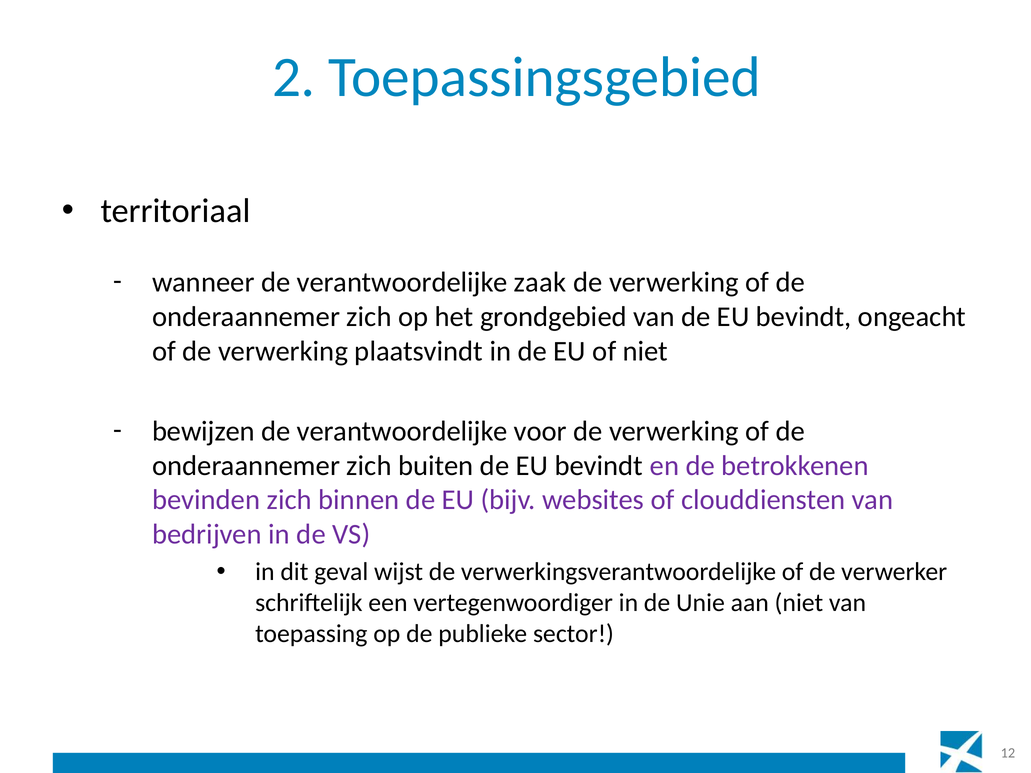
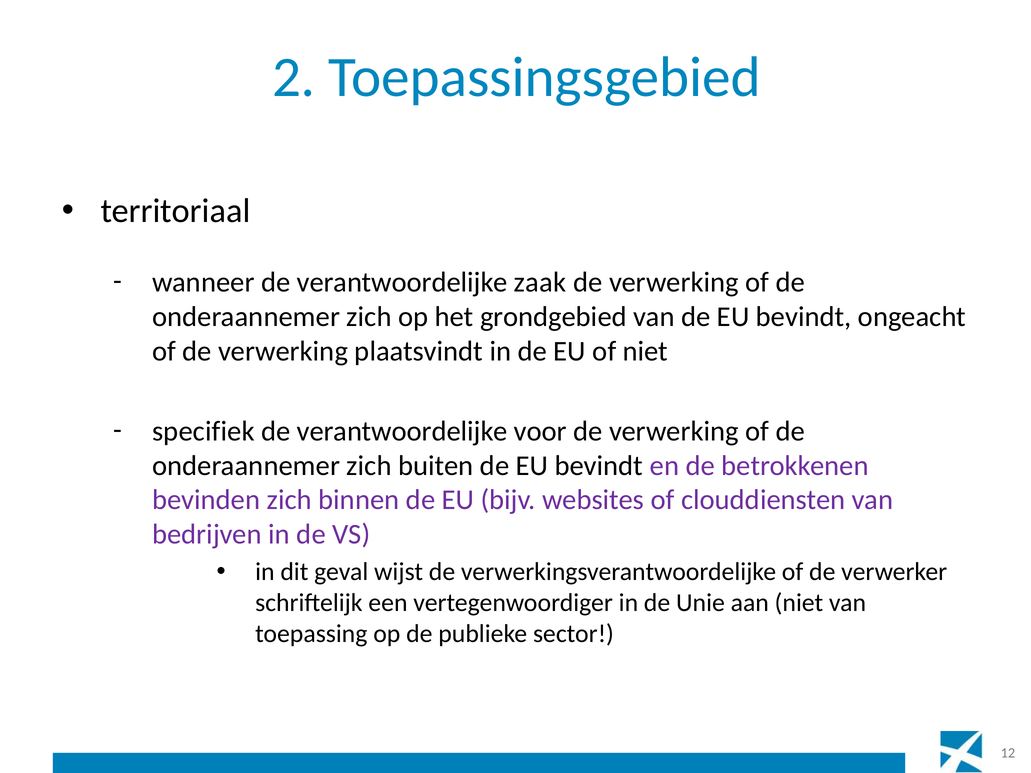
bewijzen: bewijzen -> specifiek
